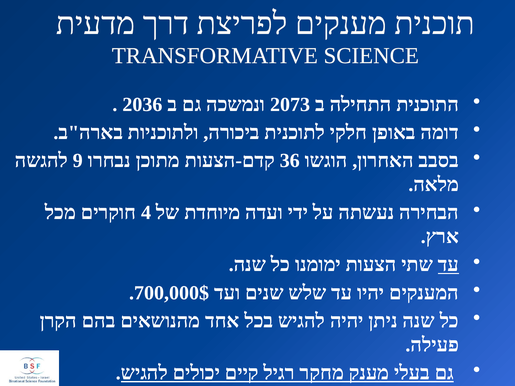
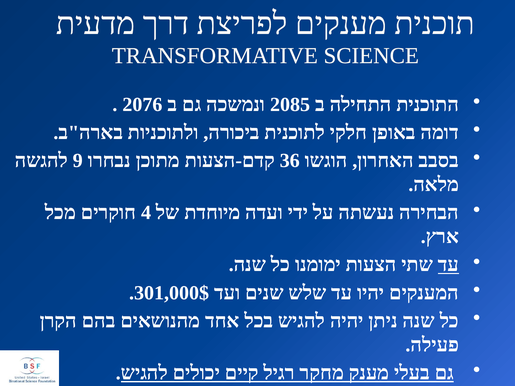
2036: 2036 -> 2076
2073: 2073 -> 2085
700,000$: 700,000$ -> 301,000$
